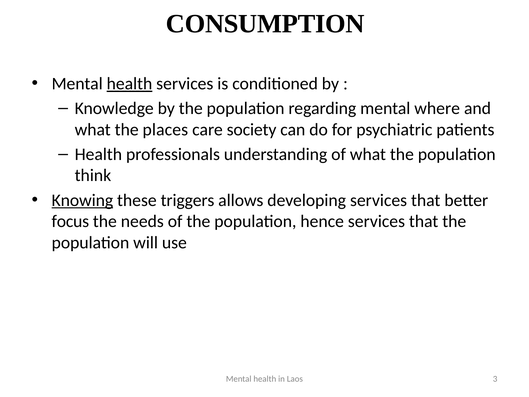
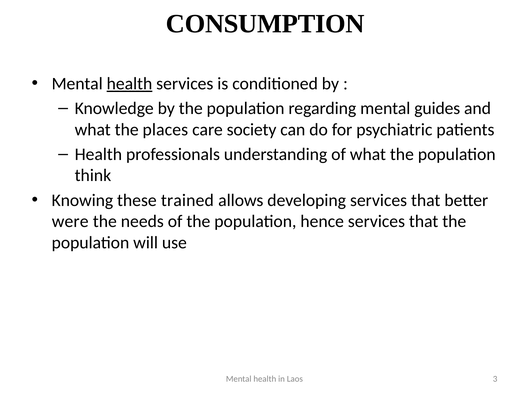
where: where -> guides
Knowing underline: present -> none
triggers: triggers -> trained
focus: focus -> were
